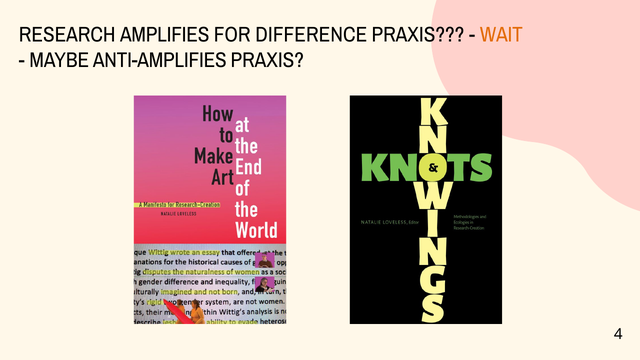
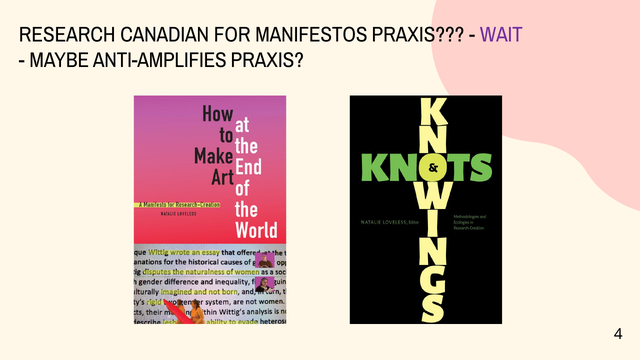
AMPLIFIES: AMPLIFIES -> CANADIAN
DIFFERENCE: DIFFERENCE -> MANIFESTOS
WAIT colour: orange -> purple
